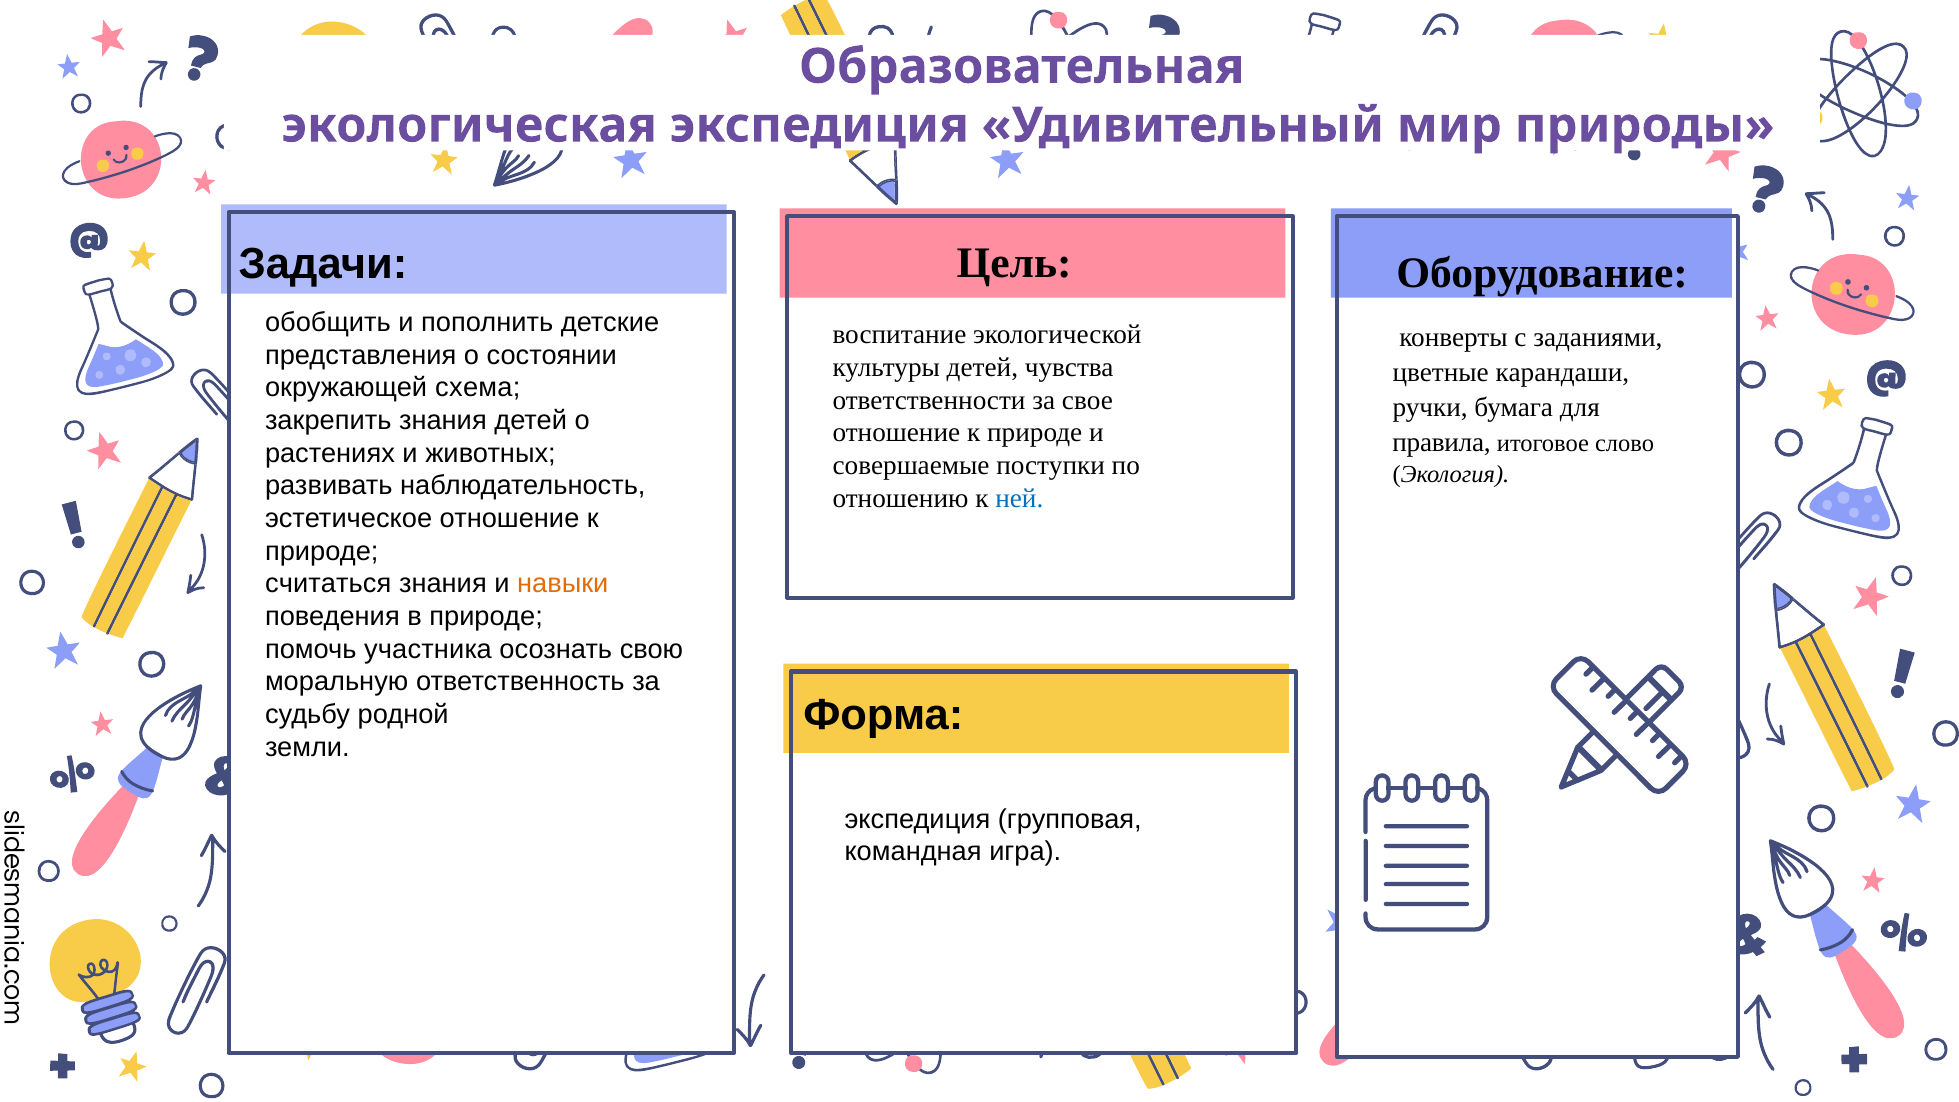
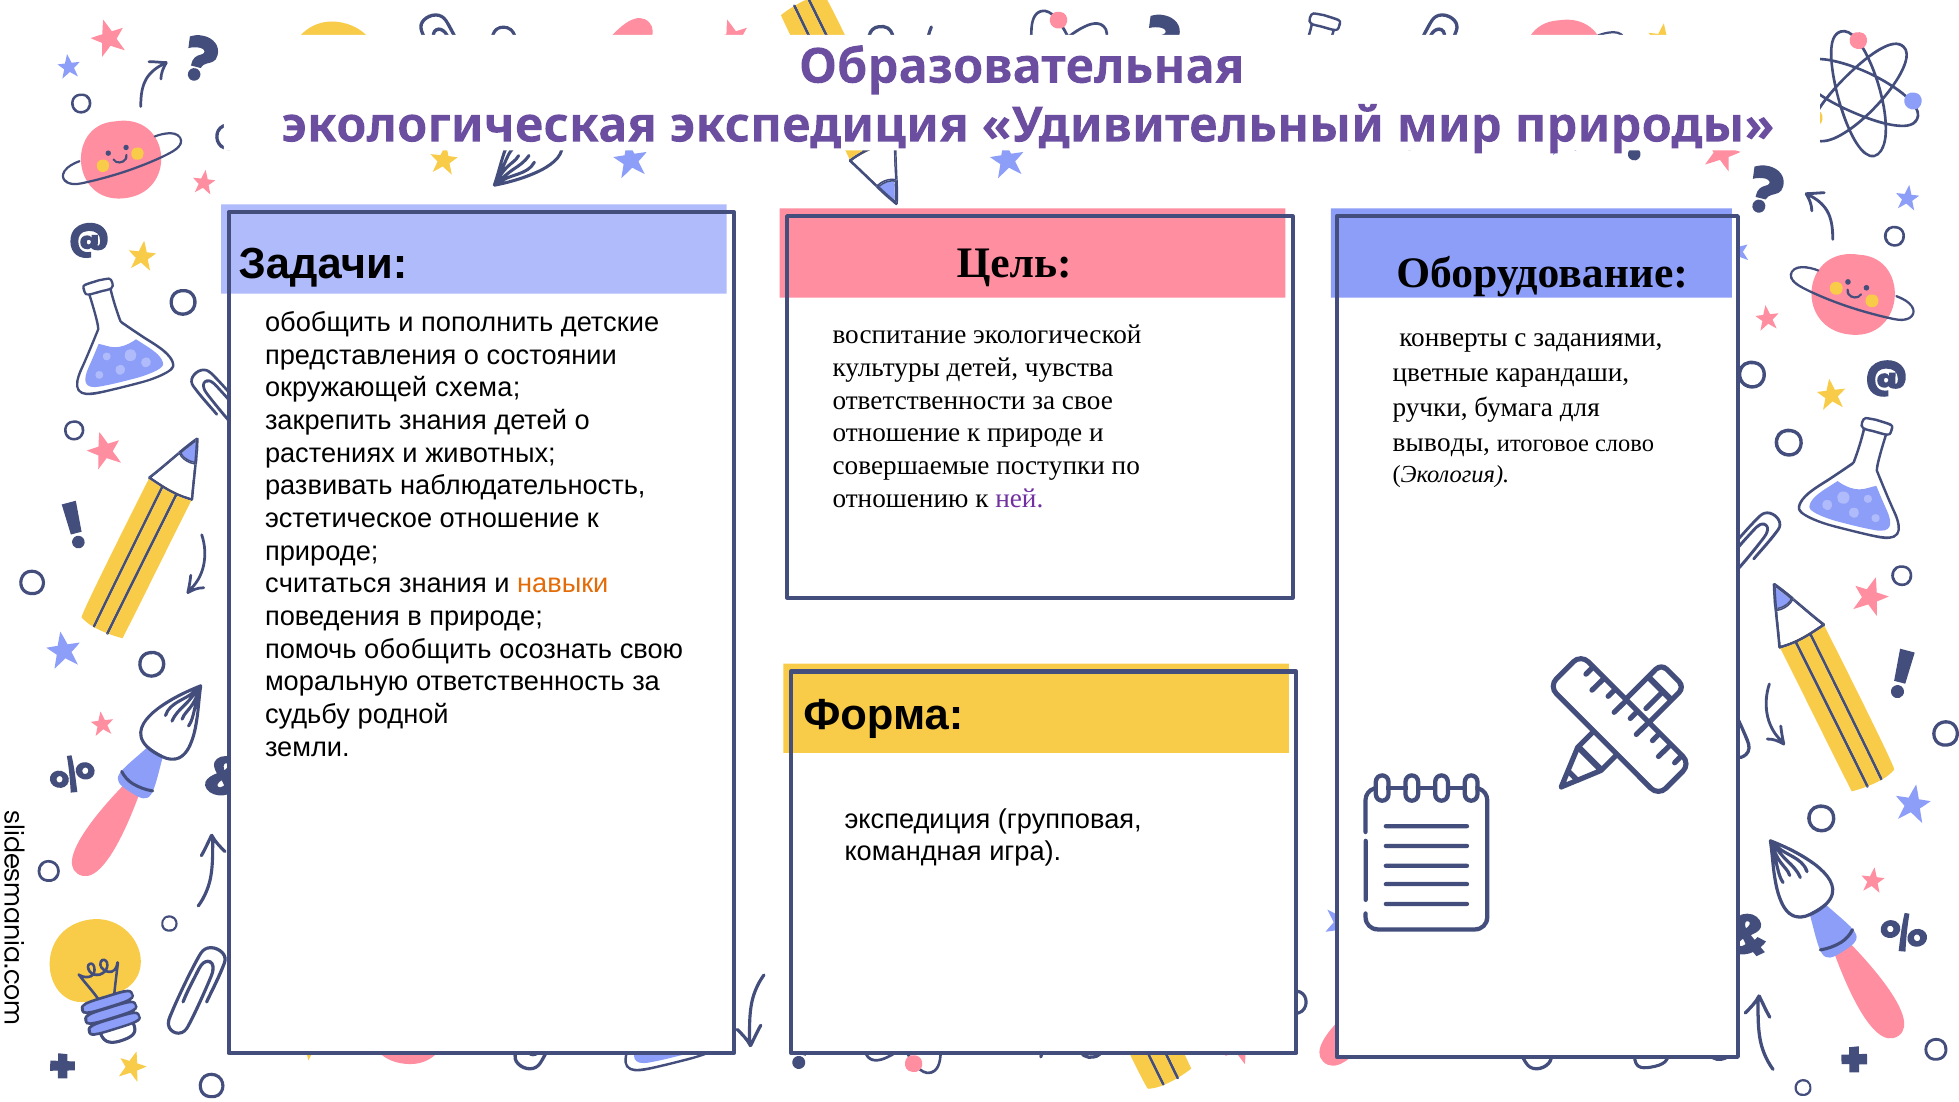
правила: правила -> выводы
ней colour: blue -> purple
помочь участника: участника -> обобщить
